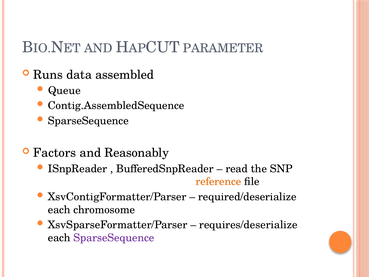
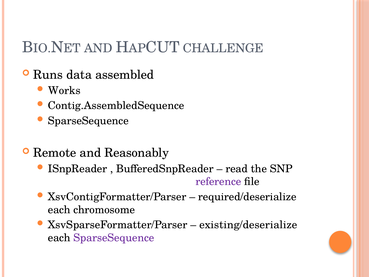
PARAMETER: PARAMETER -> CHALLENGE
Queue: Queue -> Works
Factors: Factors -> Remote
reference colour: orange -> purple
requires/deserialize: requires/deserialize -> existing/deserialize
